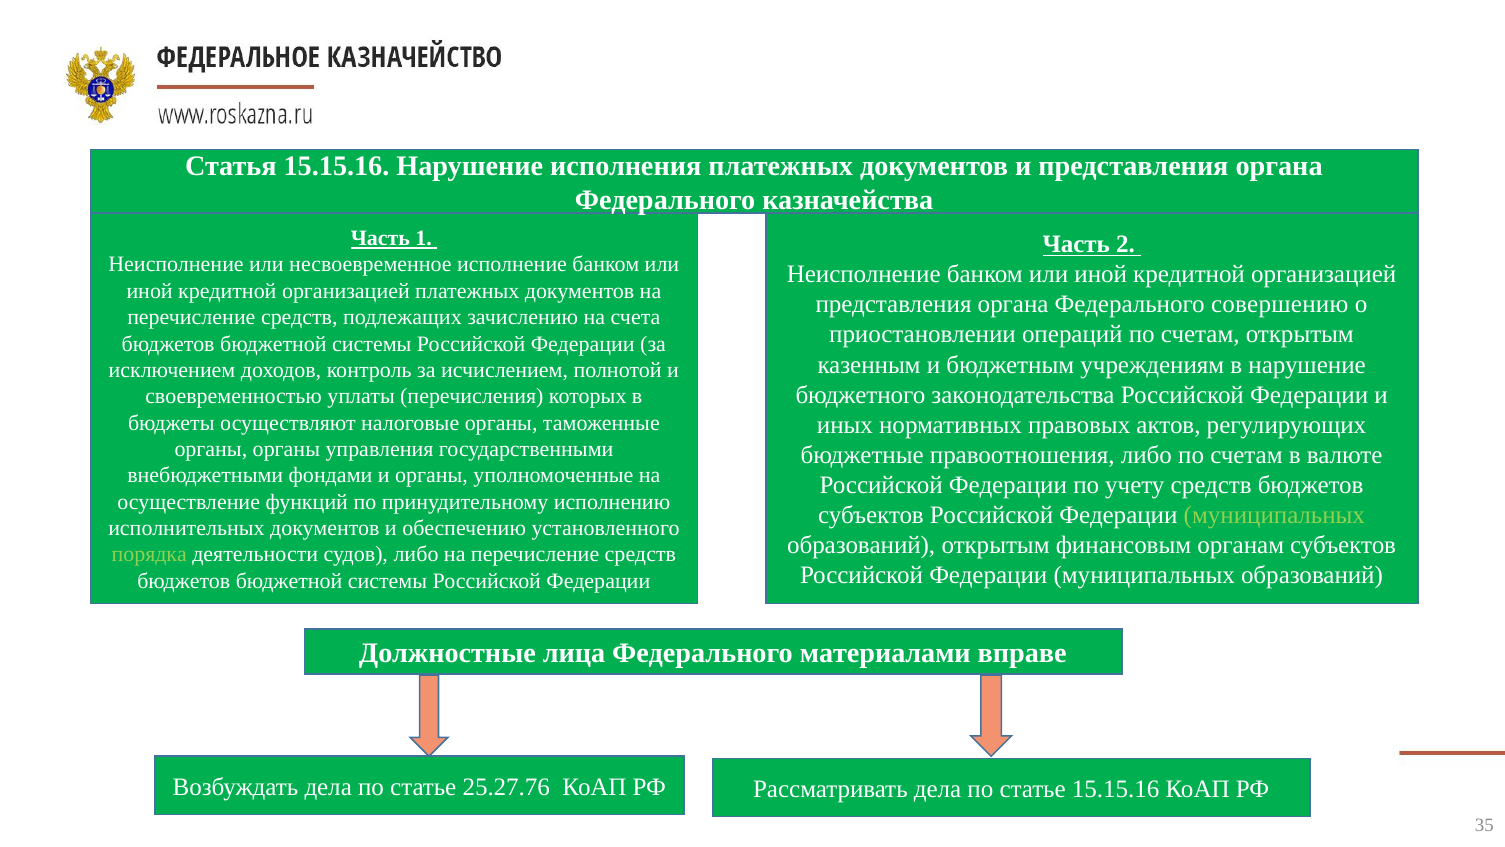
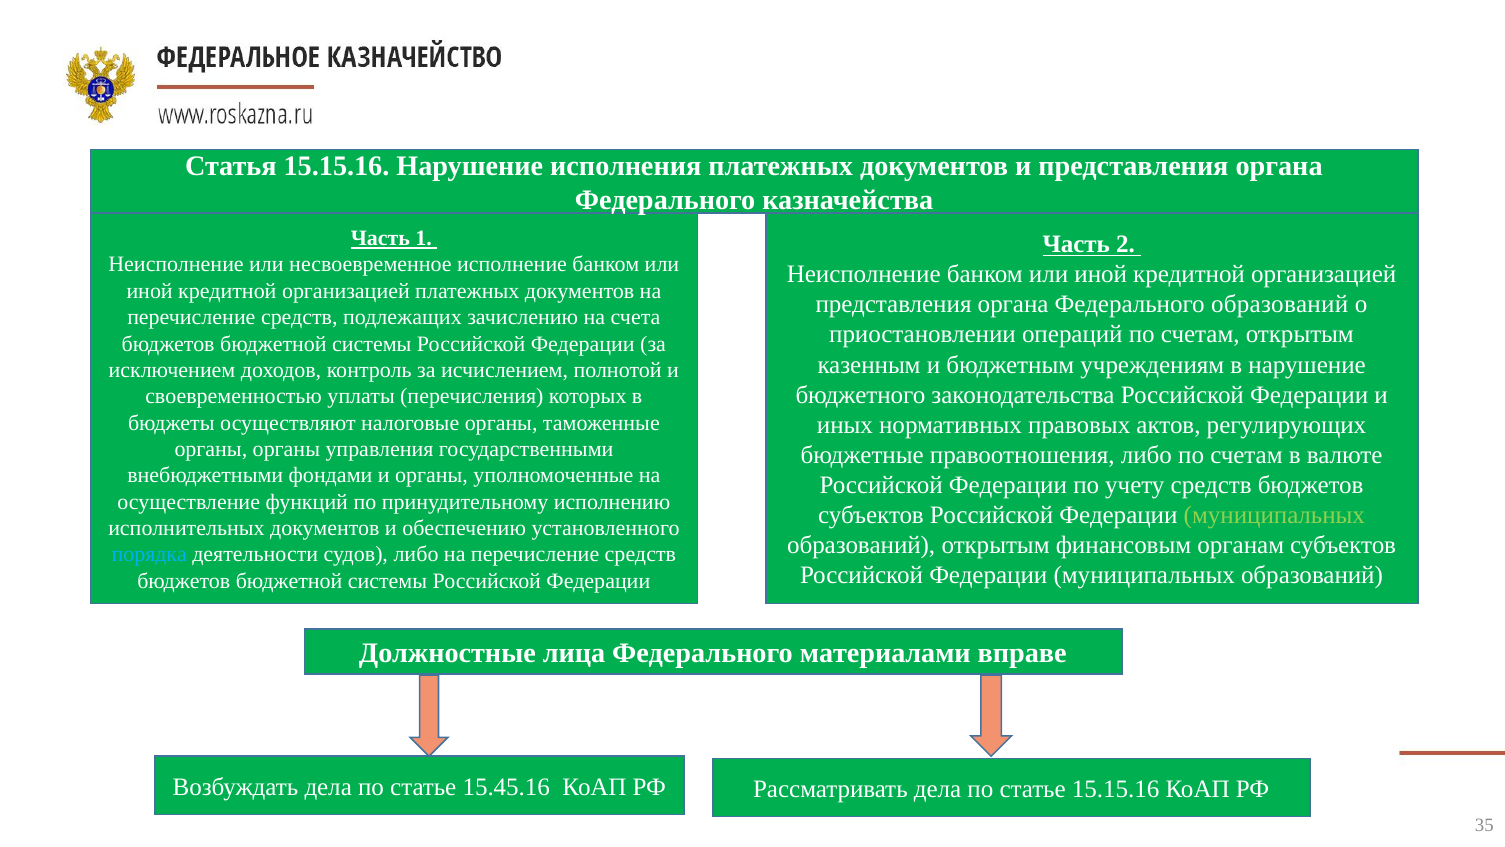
Федерального совершению: совершению -> образований
порядка colour: light green -> light blue
25.27.76: 25.27.76 -> 15.45.16
